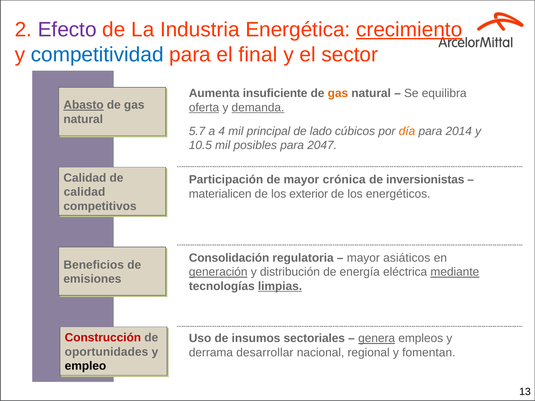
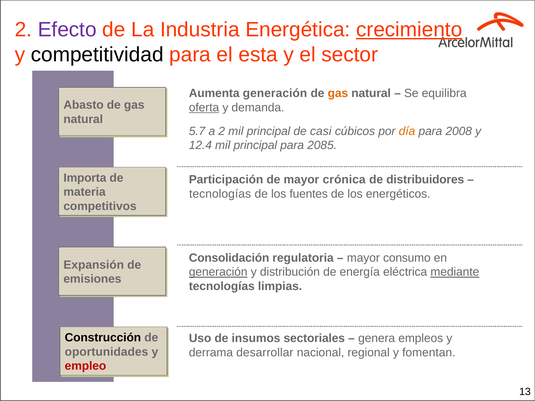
competitividad colour: blue -> black
final: final -> esta
Aumenta insuficiente: insuficiente -> generación
Abasto underline: present -> none
demanda underline: present -> none
a 4: 4 -> 2
lado: lado -> casi
2014: 2014 -> 2008
10.5: 10.5 -> 12.4
posibles at (255, 146): posibles -> principal
2047: 2047 -> 2085
Calidad at (85, 178): Calidad -> Importa
inversionistas: inversionistas -> distribuidores
calidad at (84, 192): calidad -> materia
materialicen at (220, 194): materialicen -> tecnologías
exterior: exterior -> fuentes
asiáticos: asiáticos -> consumo
Beneficios: Beneficios -> Expansión
limpias underline: present -> none
Construcción colour: red -> black
genera underline: present -> none
empleo colour: black -> red
